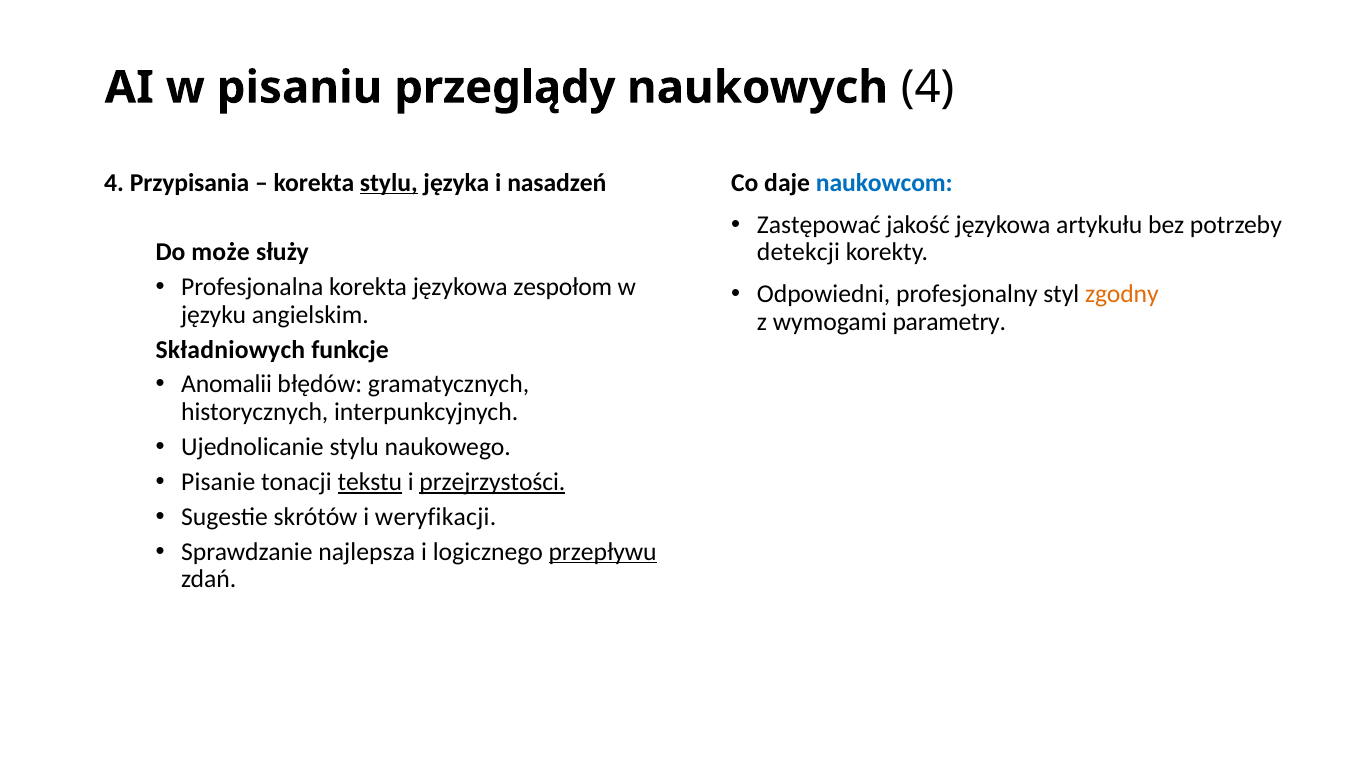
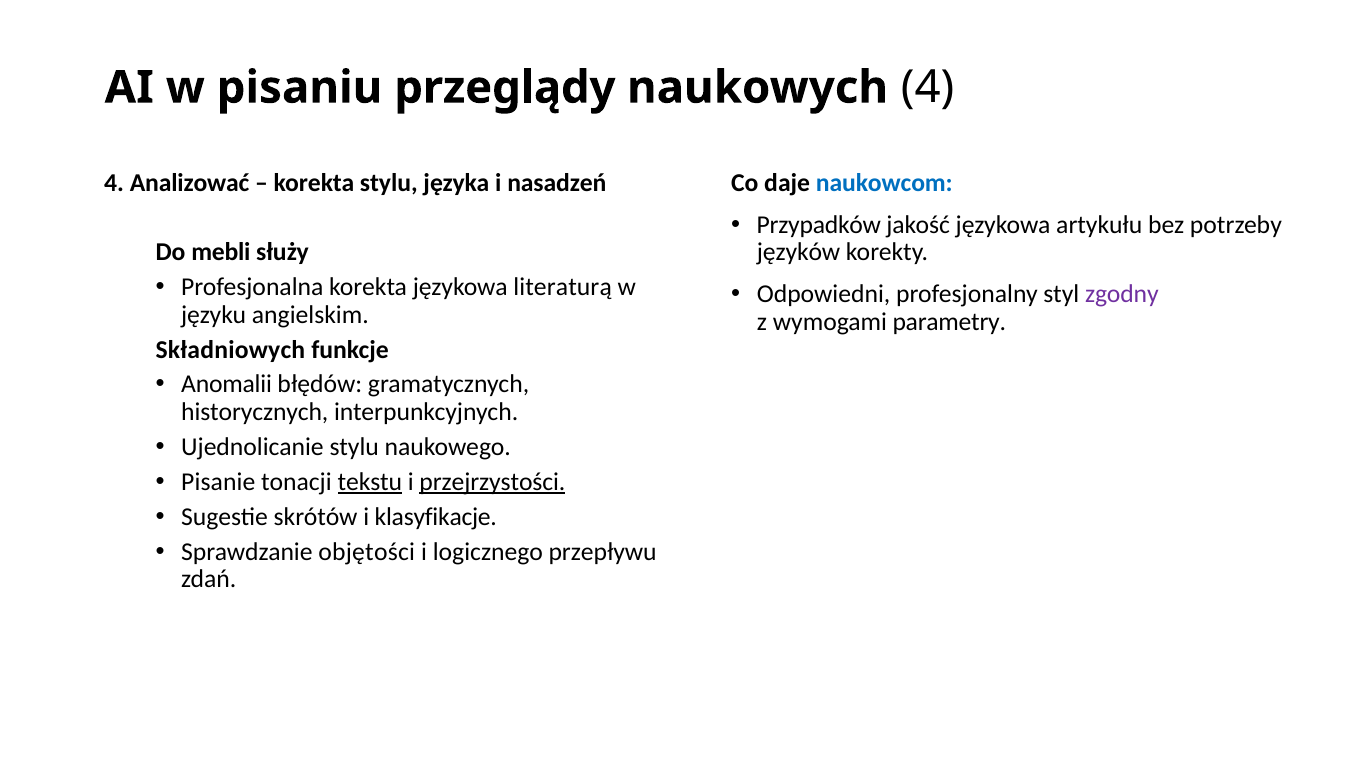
Przypisania: Przypisania -> Analizować
stylu at (389, 183) underline: present -> none
Zastępować: Zastępować -> Przypadków
może: może -> mebli
detekcji: detekcji -> języków
zespołom: zespołom -> literaturą
zgodny colour: orange -> purple
weryfikacji: weryfikacji -> klasyfikacje
najlepsza: najlepsza -> objętości
przepływu underline: present -> none
